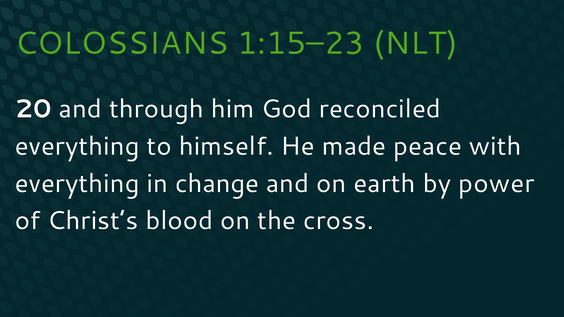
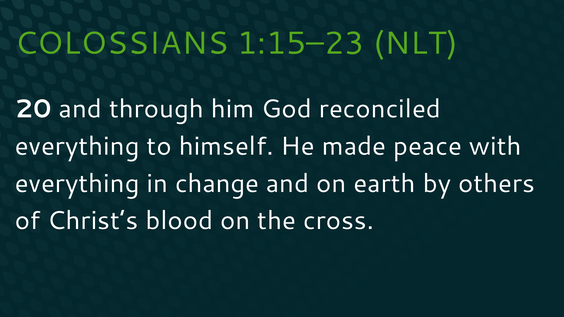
power: power -> others
